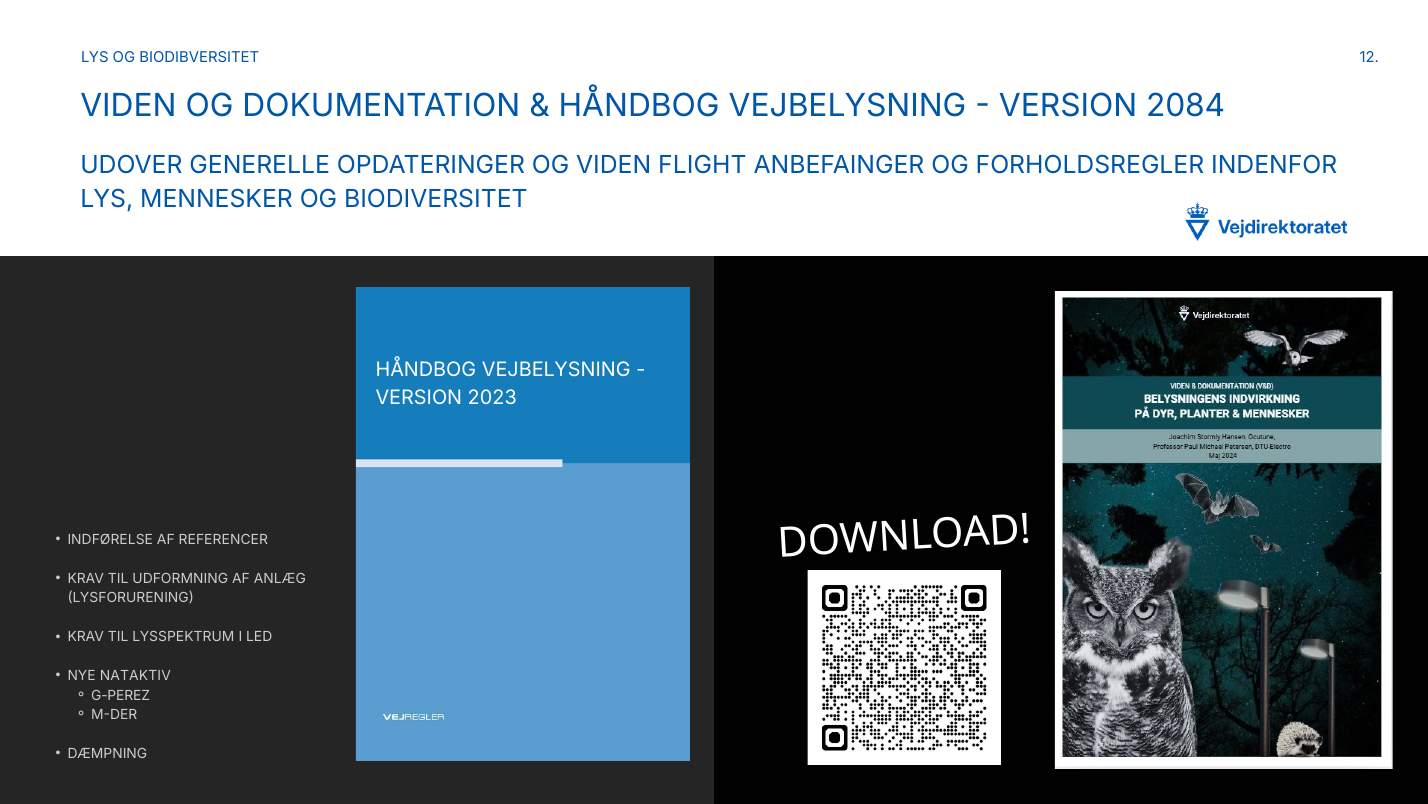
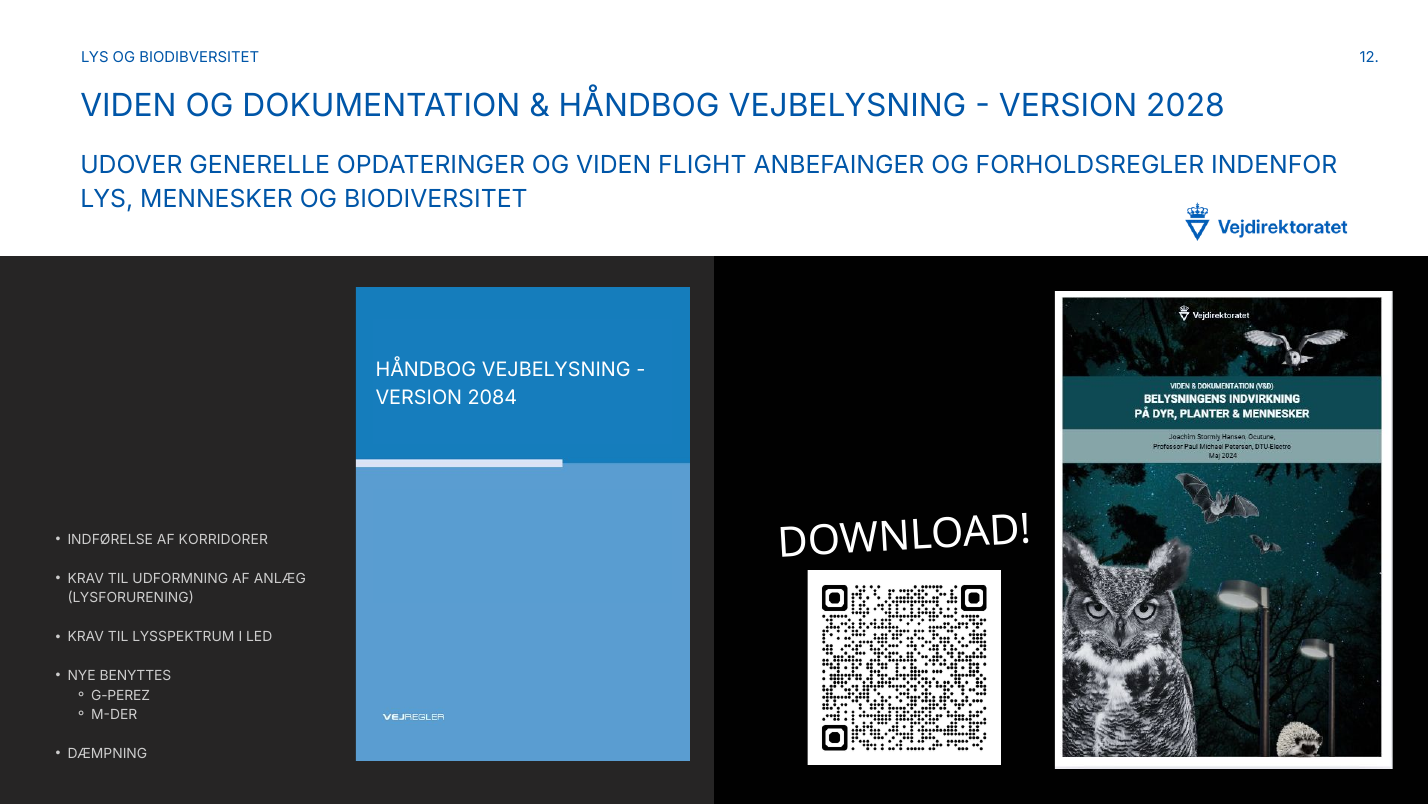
2084: 2084 -> 2028
2023: 2023 -> 2084
REFERENCER: REFERENCER -> KORRIDORER
NATAKTIV: NATAKTIV -> BENYTTES
